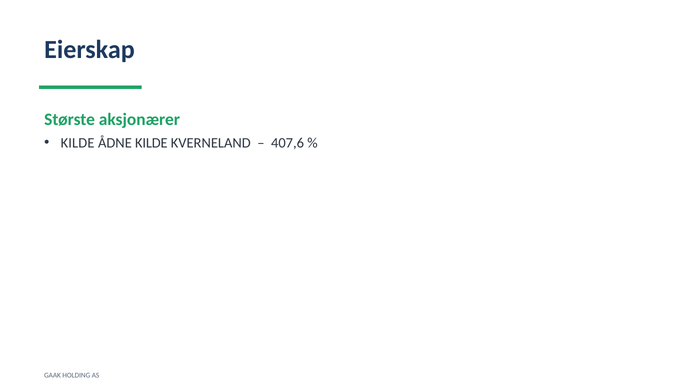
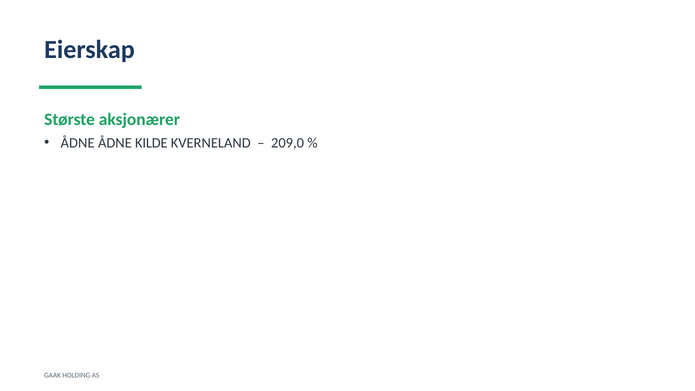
KILDE at (78, 143): KILDE -> ÅDNE
407,6: 407,6 -> 209,0
